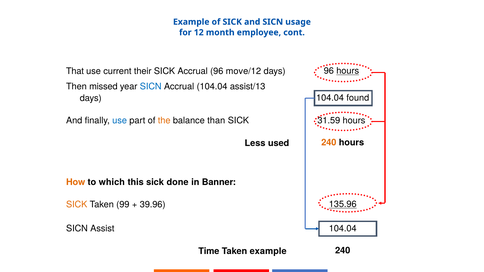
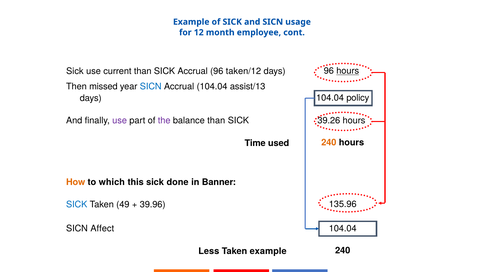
That at (75, 71): That -> Sick
current their: their -> than
move/12: move/12 -> taken/12
found: found -> policy
use at (120, 121) colour: blue -> purple
the colour: orange -> purple
31.59: 31.59 -> 39.26
Less: Less -> Time
SICK at (77, 205) colour: orange -> blue
99: 99 -> 49
135.96 underline: present -> none
Assist: Assist -> Affect
Time: Time -> Less
